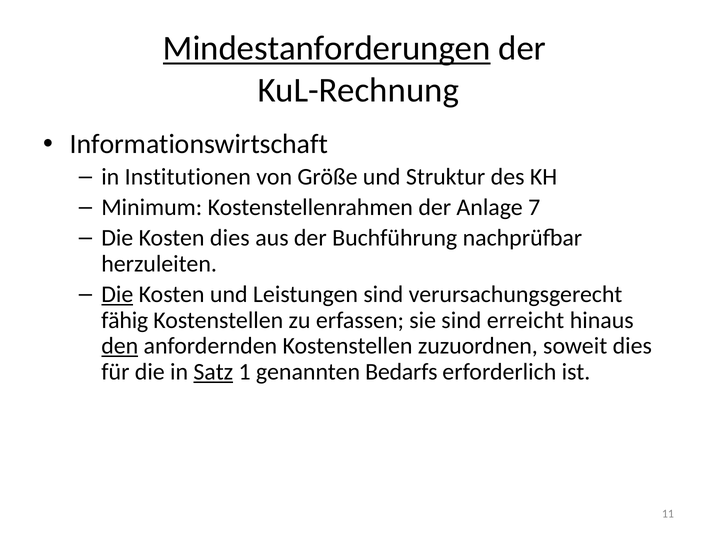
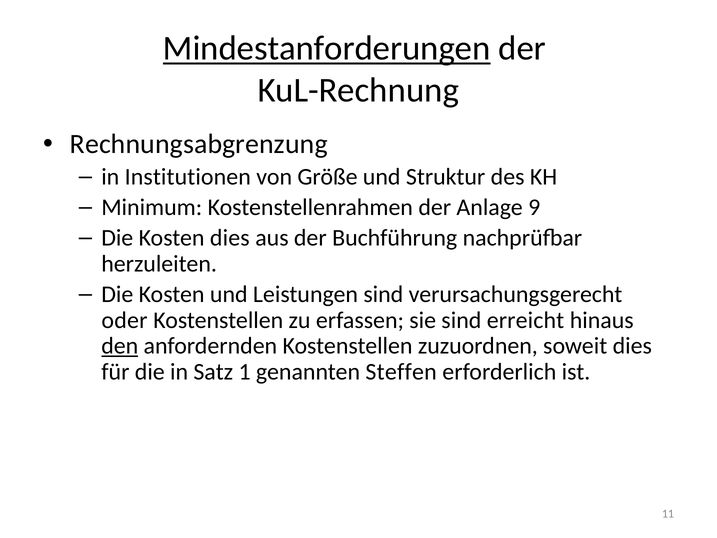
Informationswirtschaft: Informationswirtschaft -> Rechnungsabgrenzung
7: 7 -> 9
Die at (117, 294) underline: present -> none
fähig: fähig -> oder
Satz underline: present -> none
Bedarfs: Bedarfs -> Steffen
